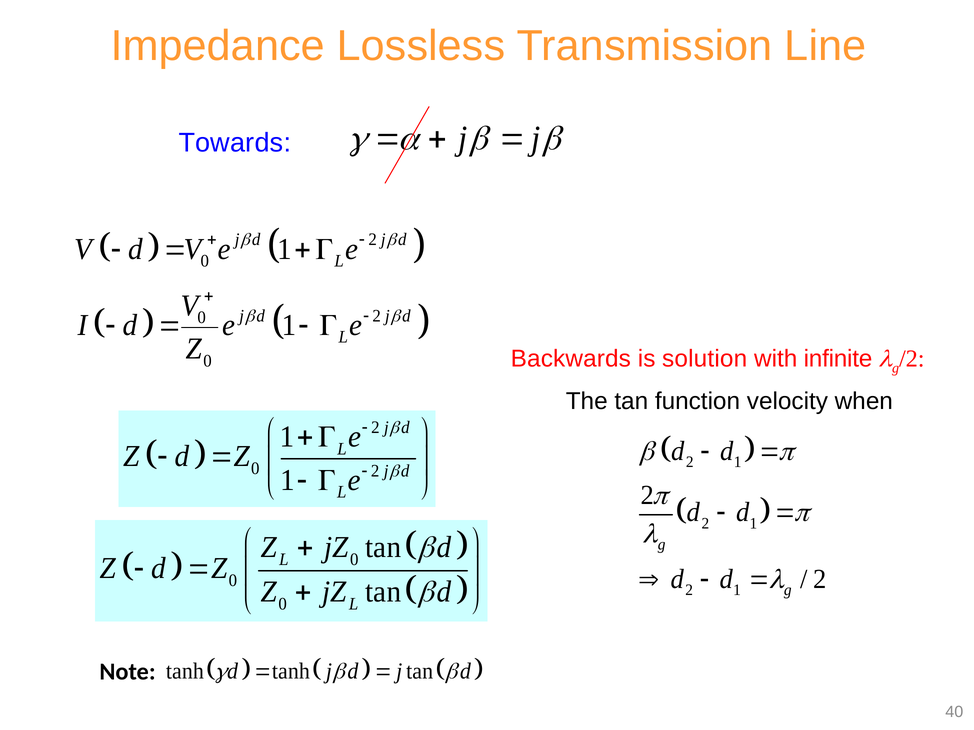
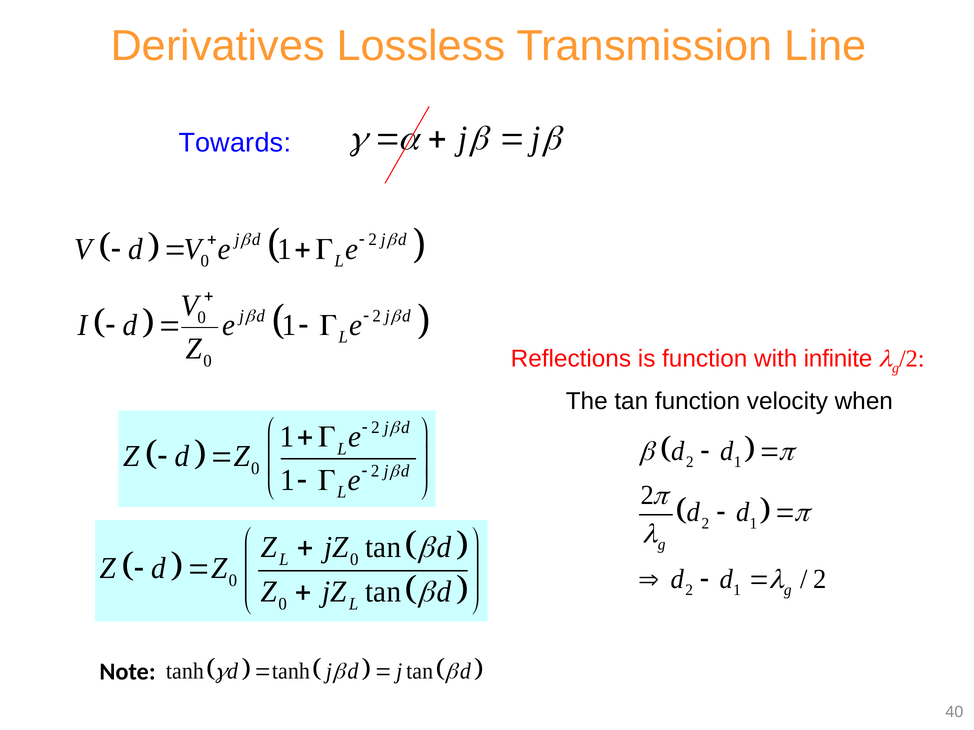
Impedance: Impedance -> Derivatives
Backwards: Backwards -> Reflections
is solution: solution -> function
